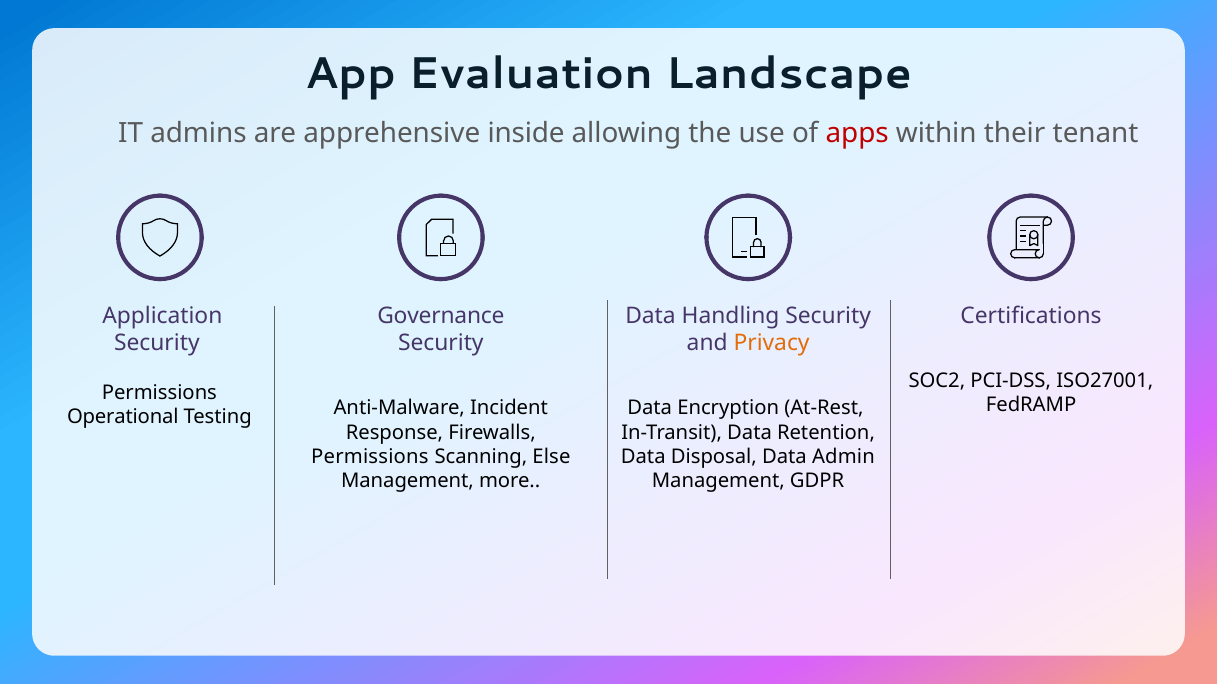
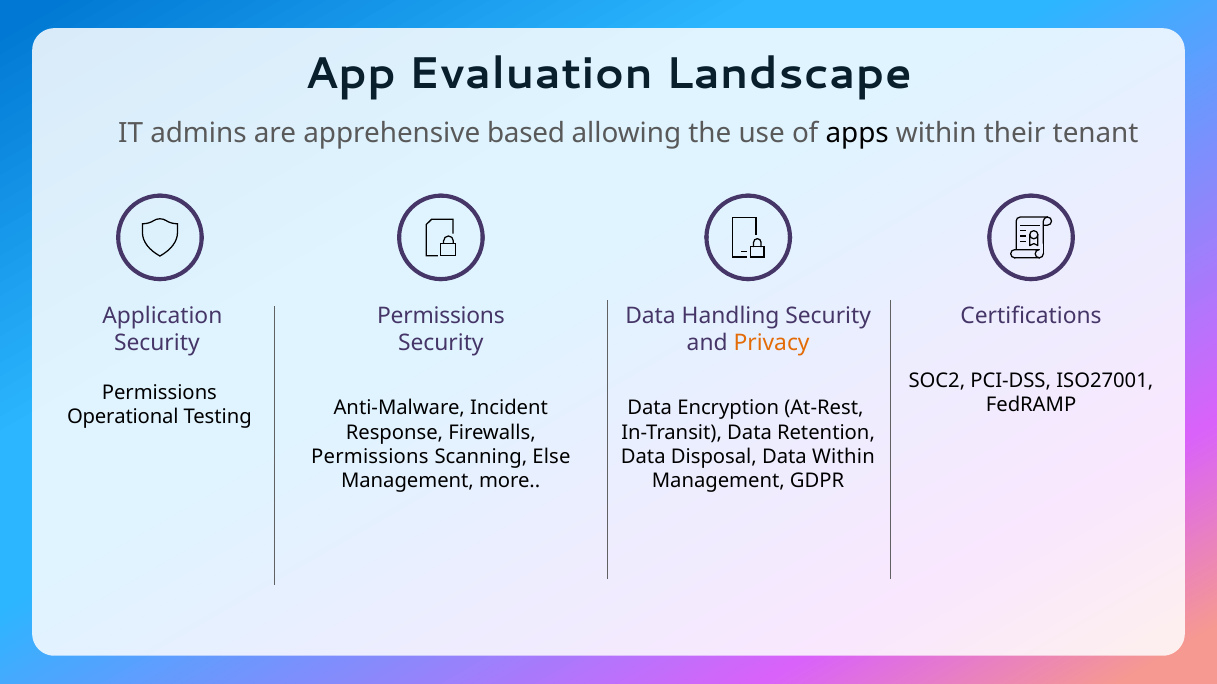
inside: inside -> based
apps colour: red -> black
Governance at (441, 316): Governance -> Permissions
Data Admin: Admin -> Within
